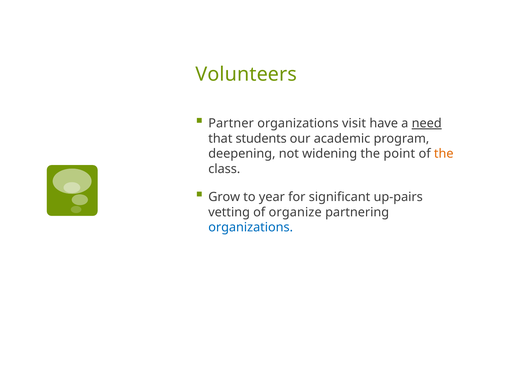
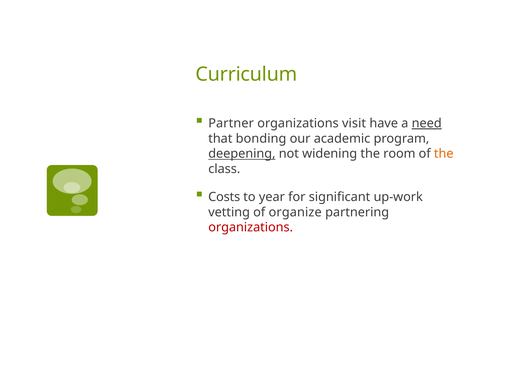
Volunteers: Volunteers -> Curriculum
students: students -> bonding
deepening underline: none -> present
point: point -> room
Grow: Grow -> Costs
up-pairs: up-pairs -> up-work
organizations at (251, 227) colour: blue -> red
